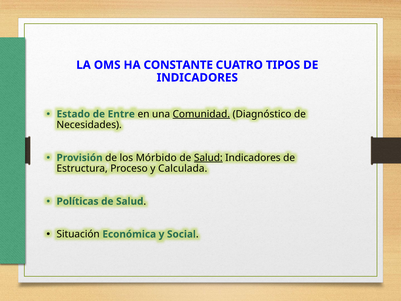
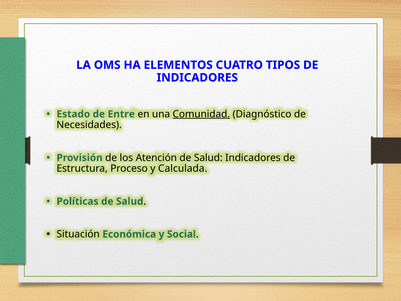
CONSTANTE: CONSTANTE -> ELEMENTOS
Mórbido: Mórbido -> Atención
Salud at (208, 158) underline: present -> none
